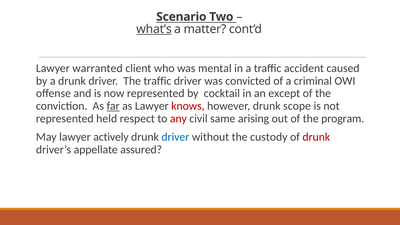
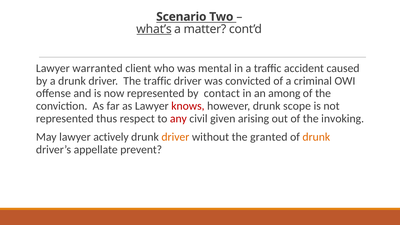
cocktail: cocktail -> contact
except: except -> among
far underline: present -> none
held: held -> thus
same: same -> given
program: program -> invoking
driver at (175, 137) colour: blue -> orange
custody: custody -> granted
drunk at (316, 137) colour: red -> orange
assured: assured -> prevent
